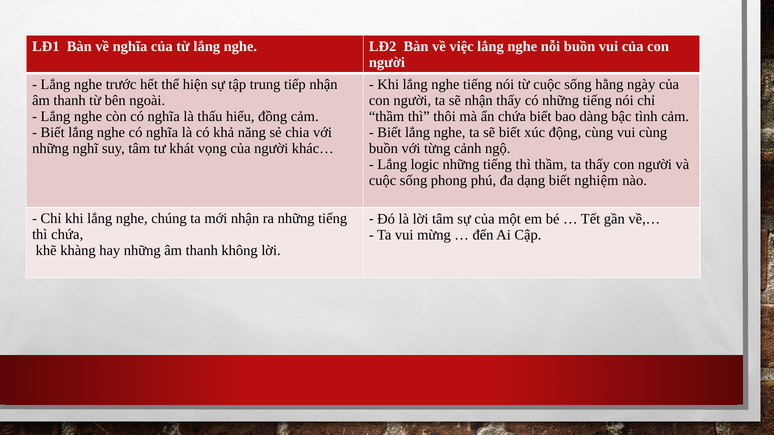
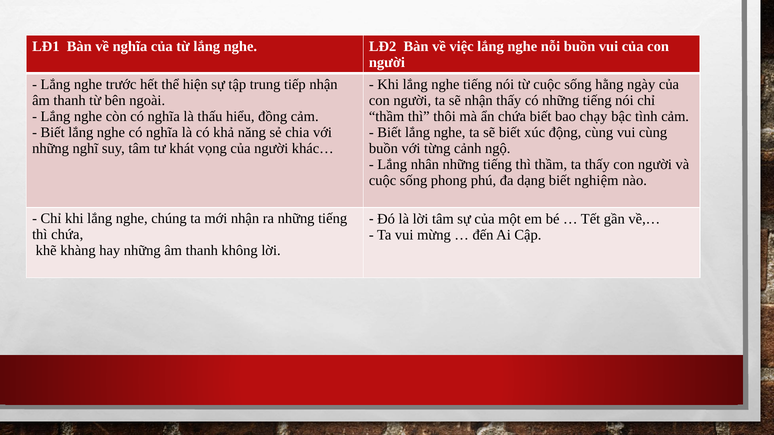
dàng: dàng -> chạy
logic: logic -> nhân
